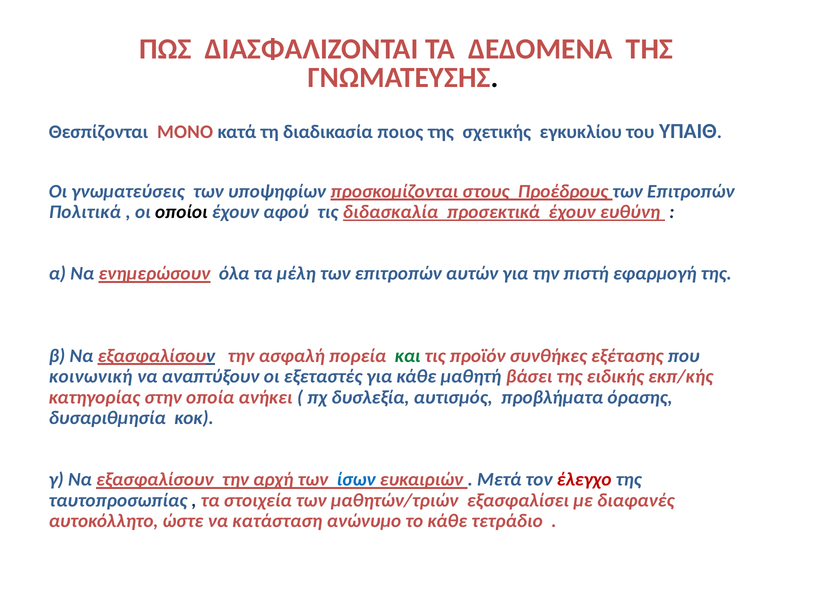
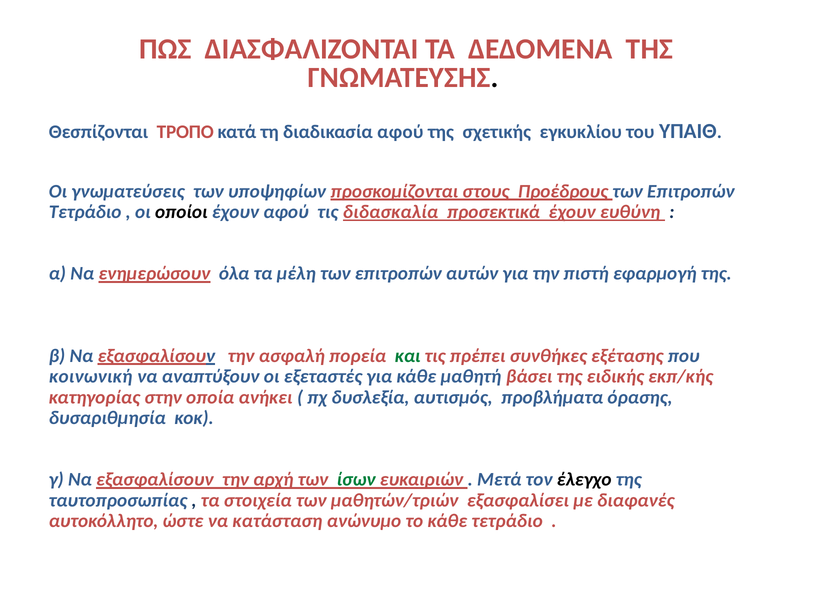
ΜΟΝΟ: ΜΟΝΟ -> ΤΡΟΠΟ
διαδικασία ποιος: ποιος -> αφού
Πολιτικά at (85, 212): Πολιτικά -> Τετράδιο
προϊόν: προϊόν -> πρέπει
ίσων colour: blue -> green
έλεγχο colour: red -> black
